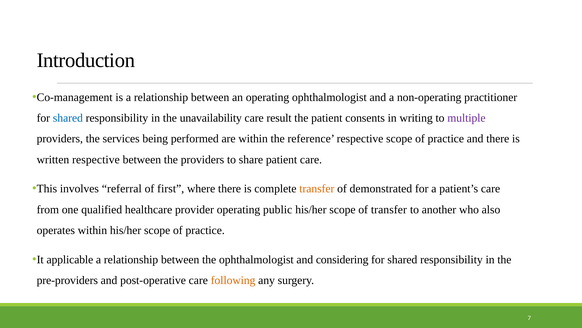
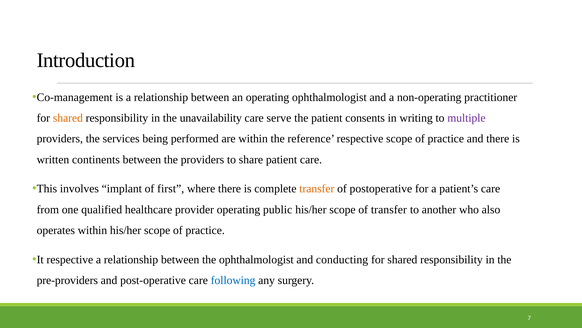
shared at (68, 118) colour: blue -> orange
result: result -> serve
written respective: respective -> continents
referral: referral -> implant
demonstrated: demonstrated -> postoperative
It applicable: applicable -> respective
considering: considering -> conducting
following colour: orange -> blue
